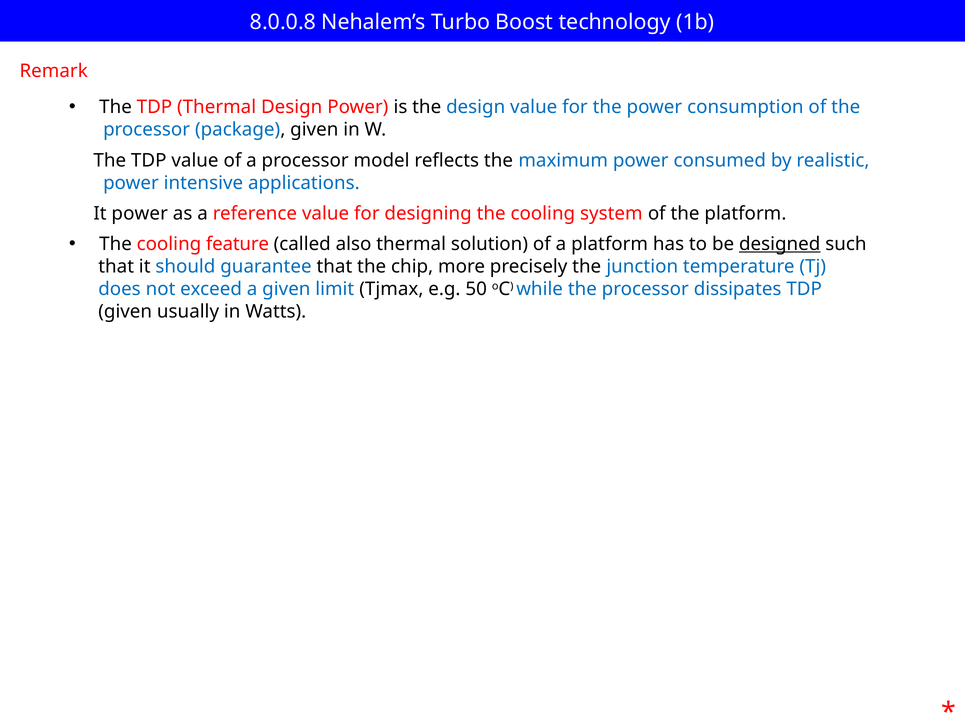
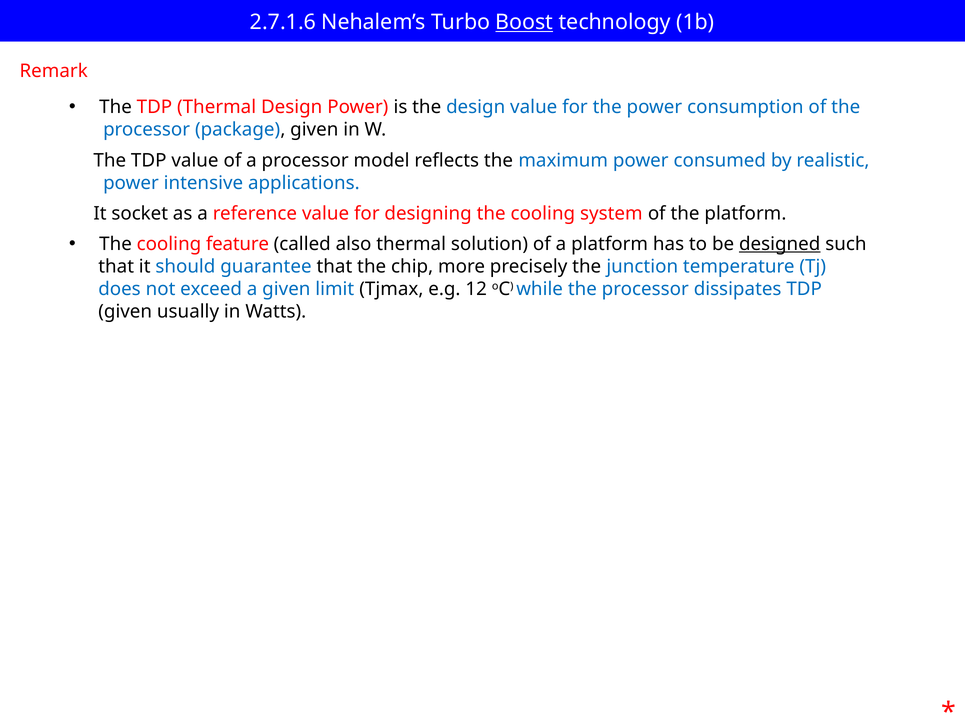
8.0.0.8: 8.0.0.8 -> 2.7.1.6
Boost underline: none -> present
It power: power -> socket
50: 50 -> 12
